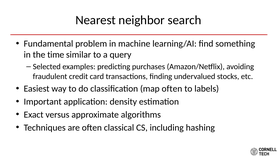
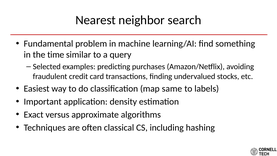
map often: often -> same
